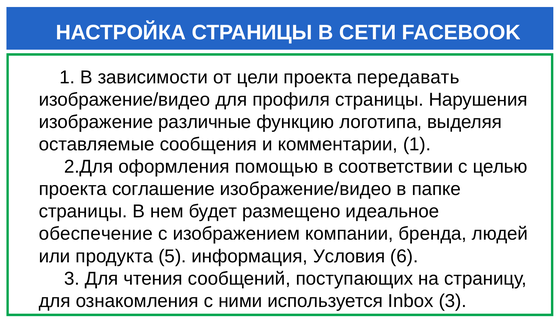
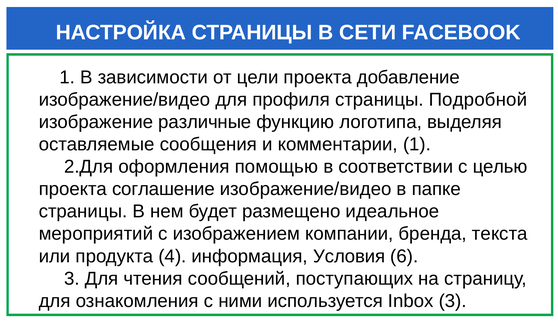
передавать: передавать -> добавление
Нарушения: Нарушения -> Подробной
обеспечение: обеспечение -> мероприятий
людей: людей -> текста
5: 5 -> 4
